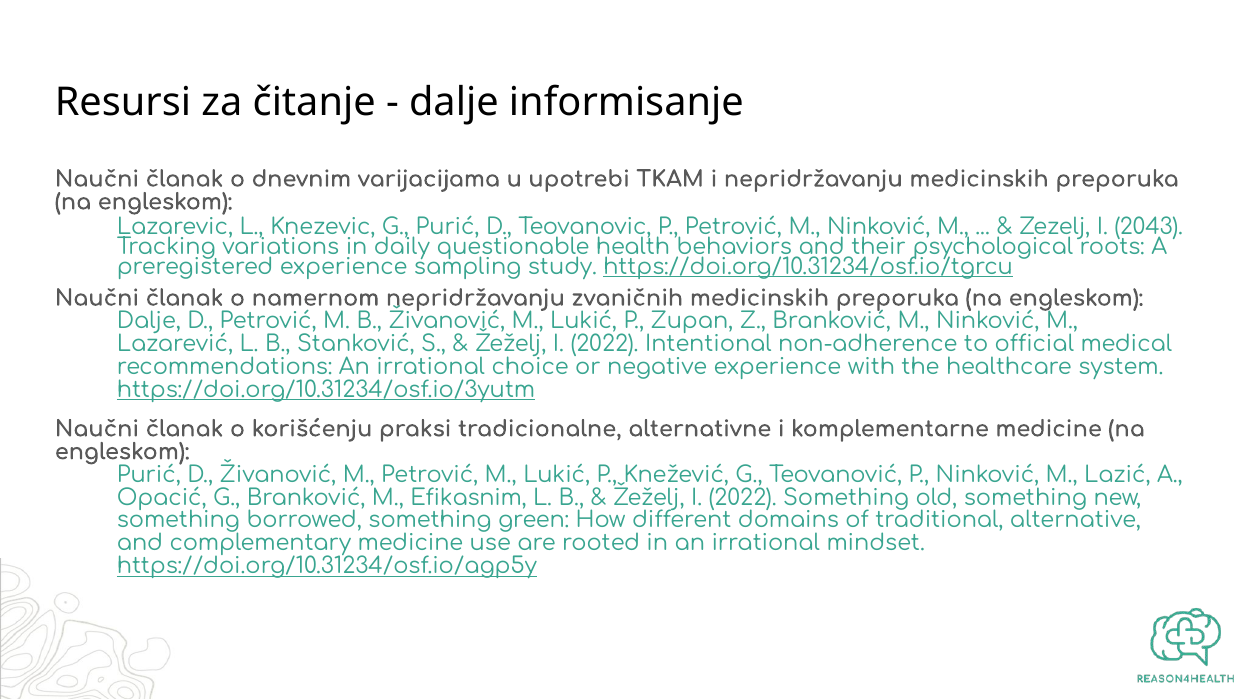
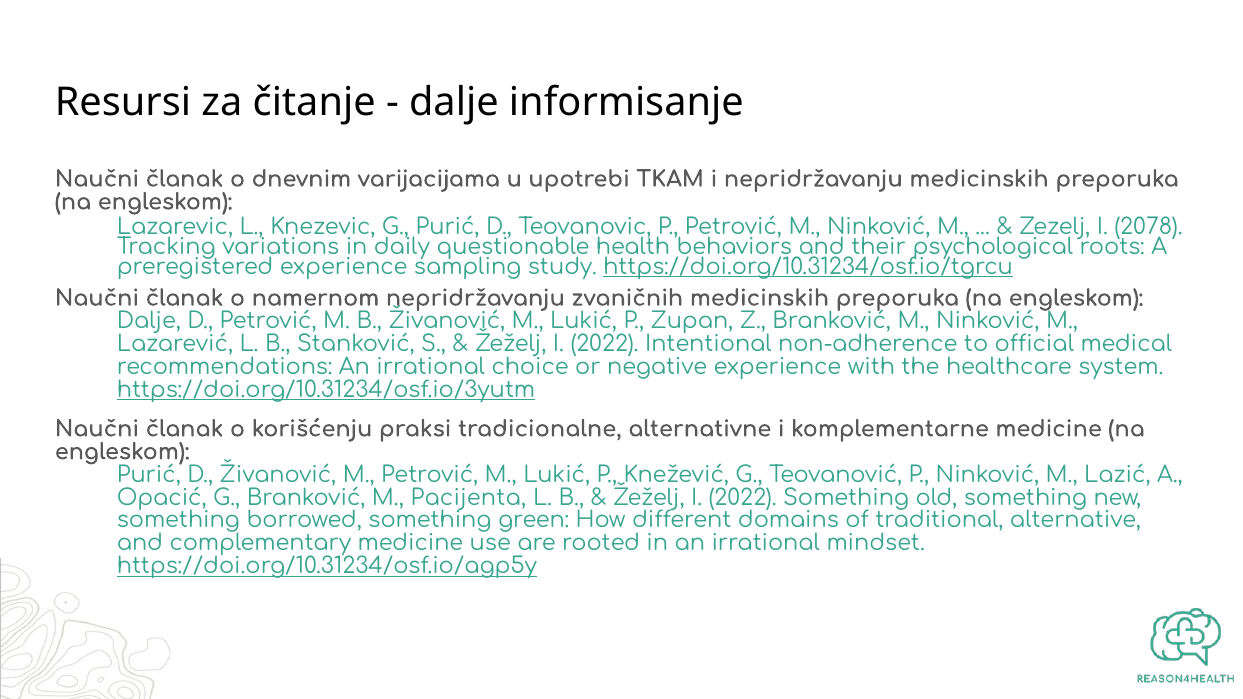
2043: 2043 -> 2078
Efikasnim: Efikasnim -> Pacijenta
